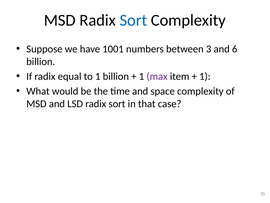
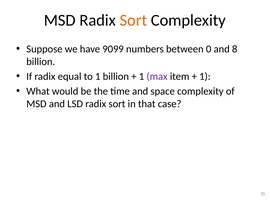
Sort at (133, 20) colour: blue -> orange
1001: 1001 -> 9099
3: 3 -> 0
6: 6 -> 8
